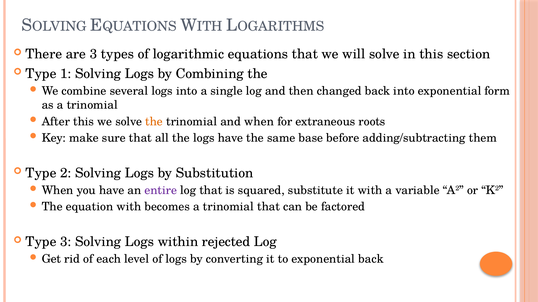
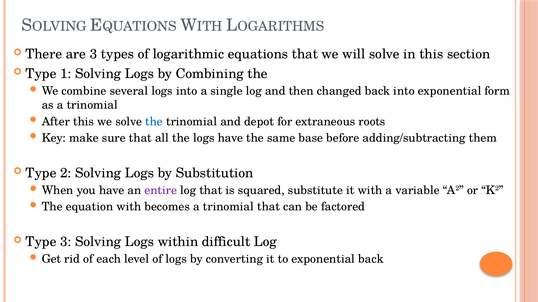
the at (154, 122) colour: orange -> blue
and when: when -> depot
rejected: rejected -> difficult
